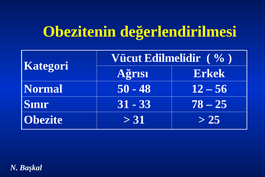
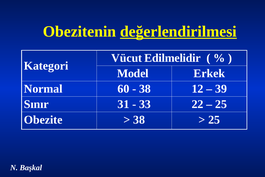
değerlendirilmesi underline: none -> present
Ağrısı: Ağrısı -> Model
50: 50 -> 60
48 at (145, 89): 48 -> 38
56: 56 -> 39
78: 78 -> 22
31 at (139, 119): 31 -> 38
